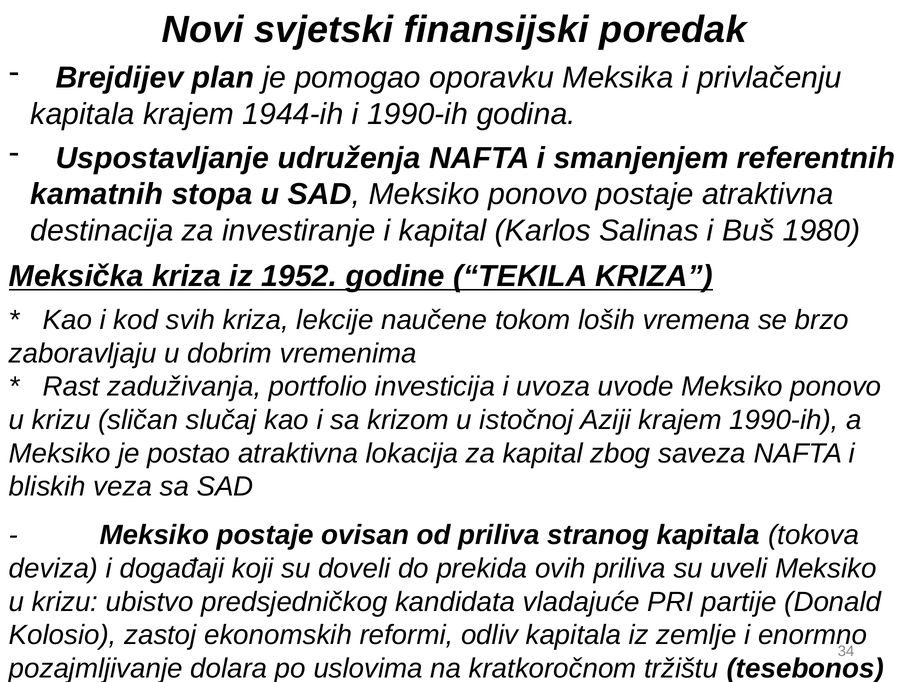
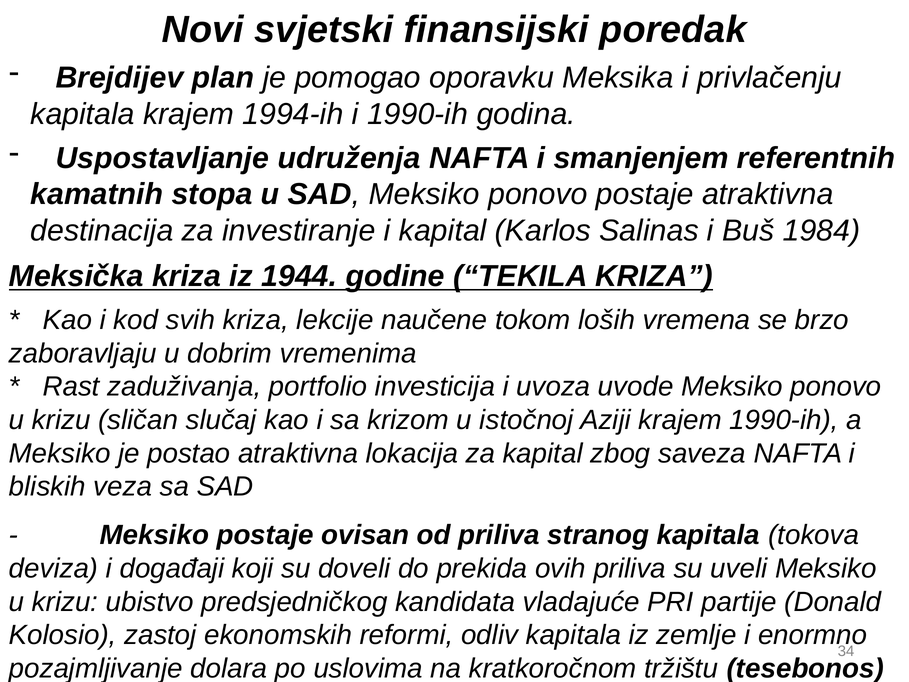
1944-ih: 1944-ih -> 1994-ih
1980: 1980 -> 1984
1952: 1952 -> 1944
